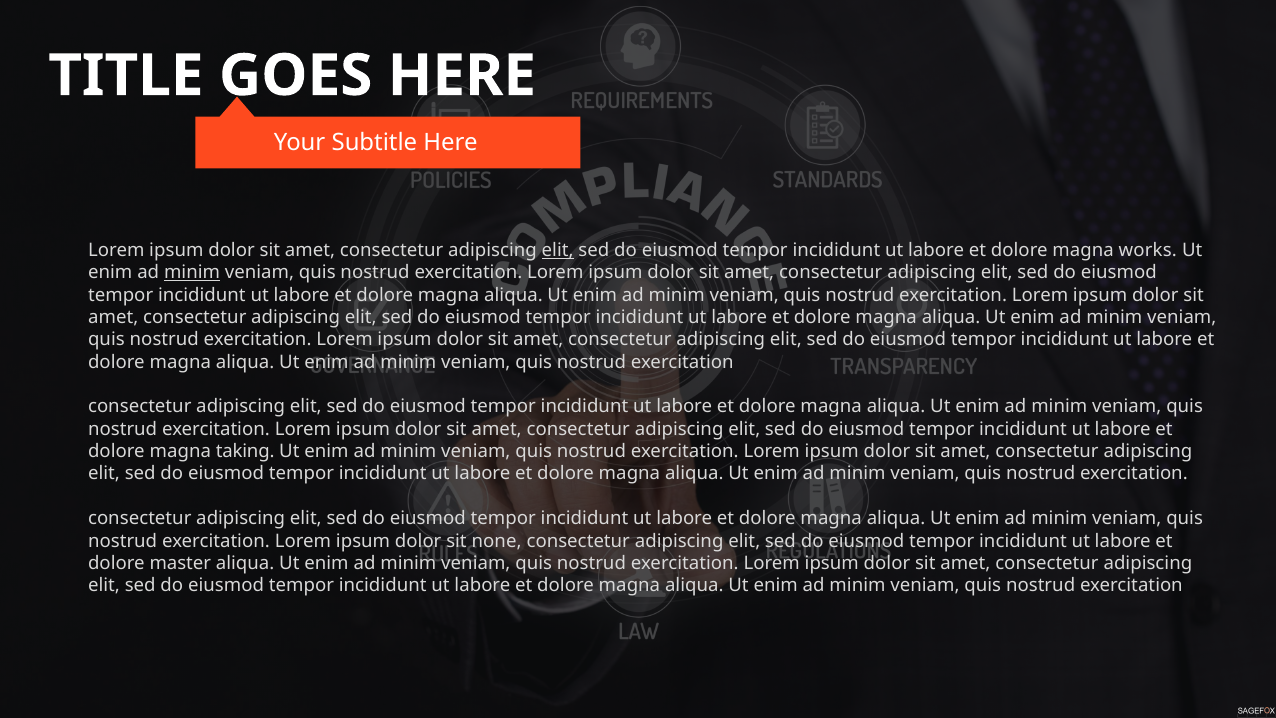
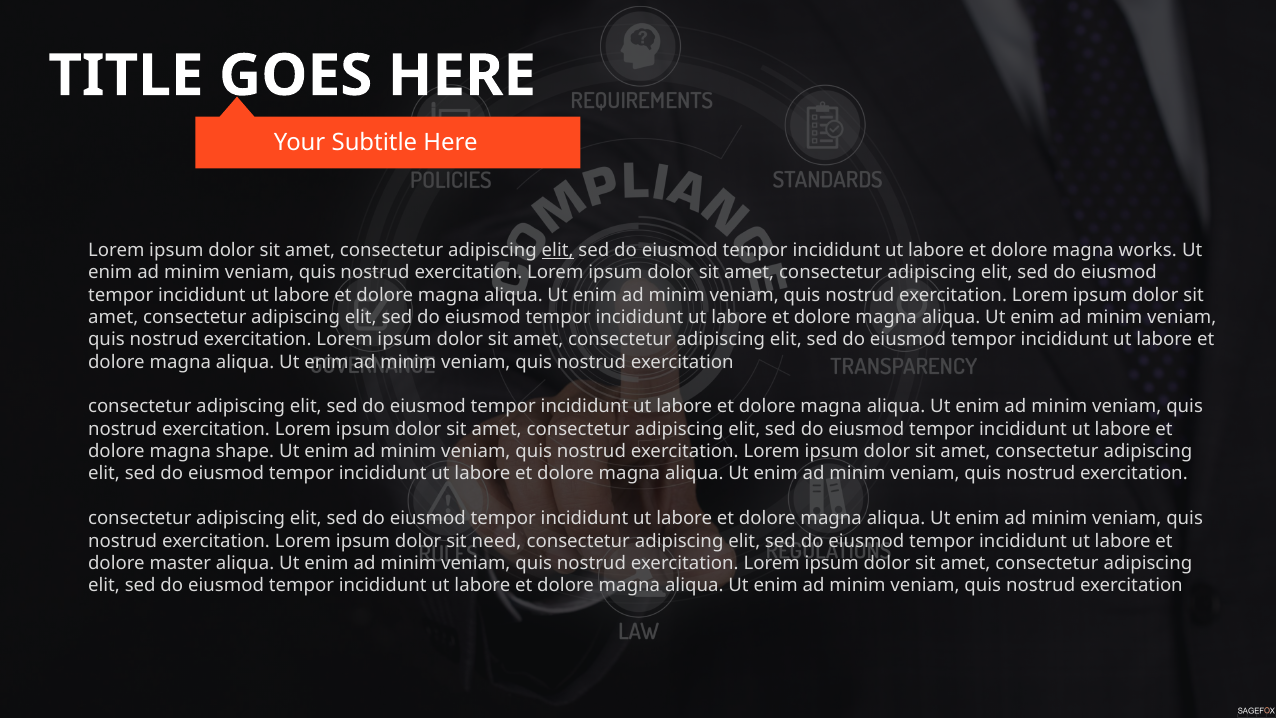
minim at (192, 273) underline: present -> none
taking: taking -> shape
none: none -> need
